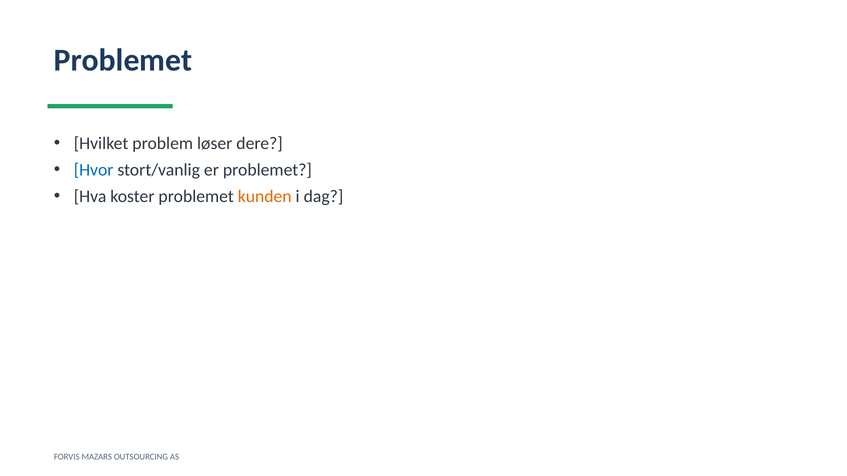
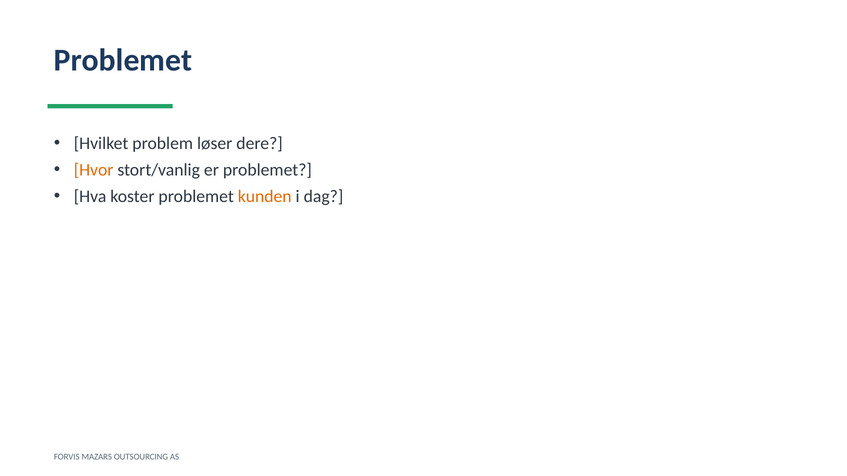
Hvor colour: blue -> orange
